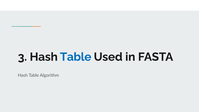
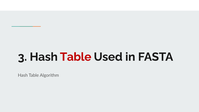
Table at (76, 57) colour: blue -> red
